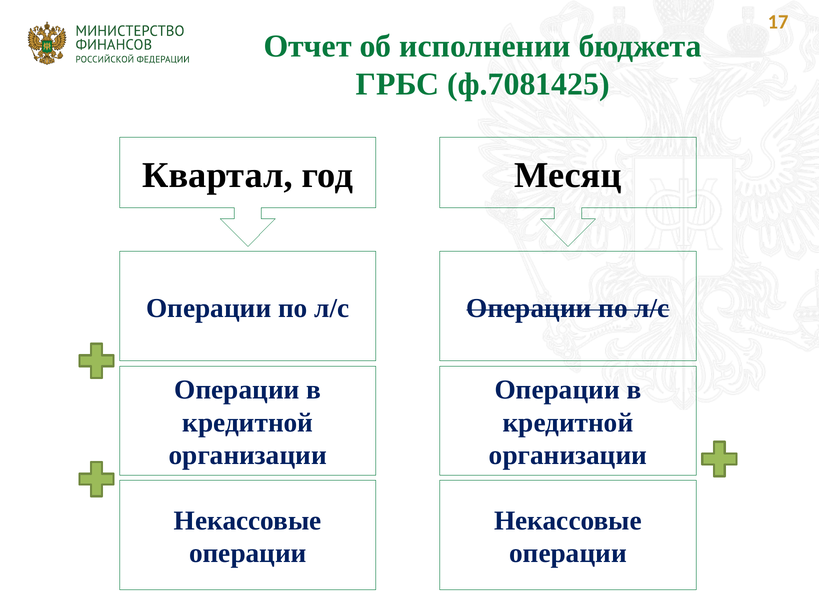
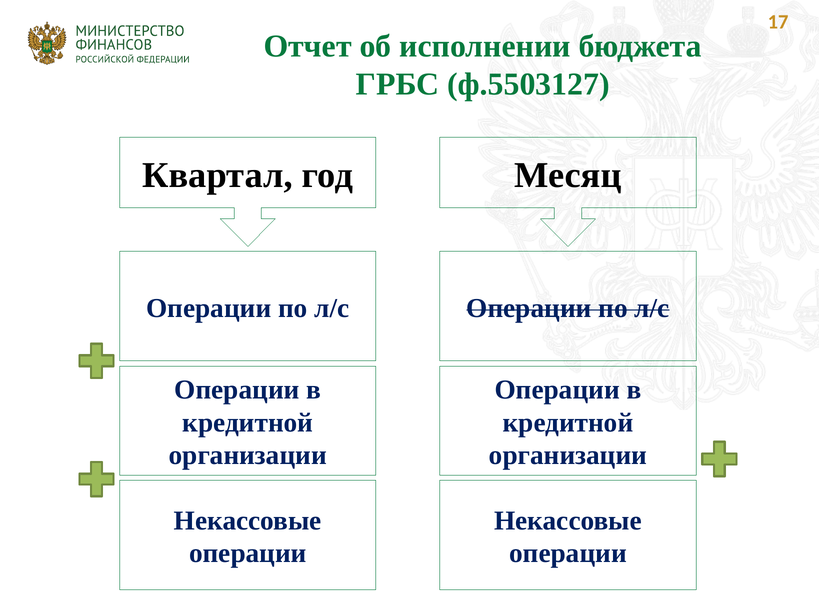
ф.7081425: ф.7081425 -> ф.5503127
